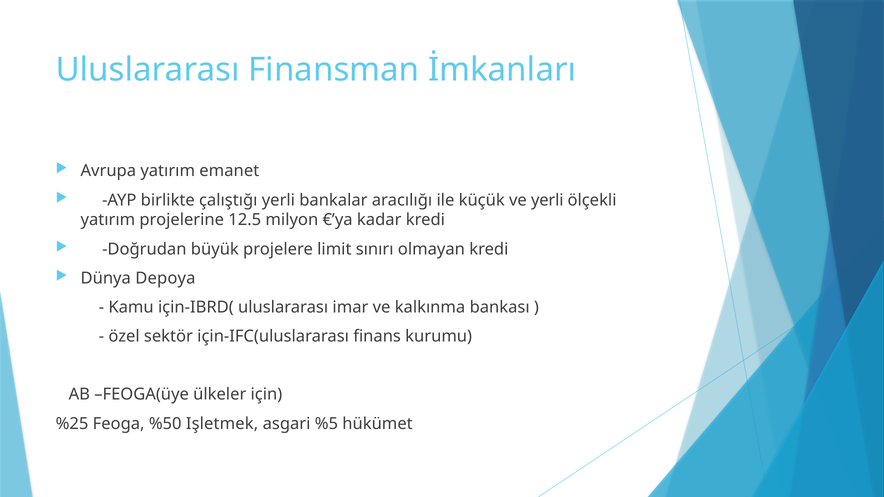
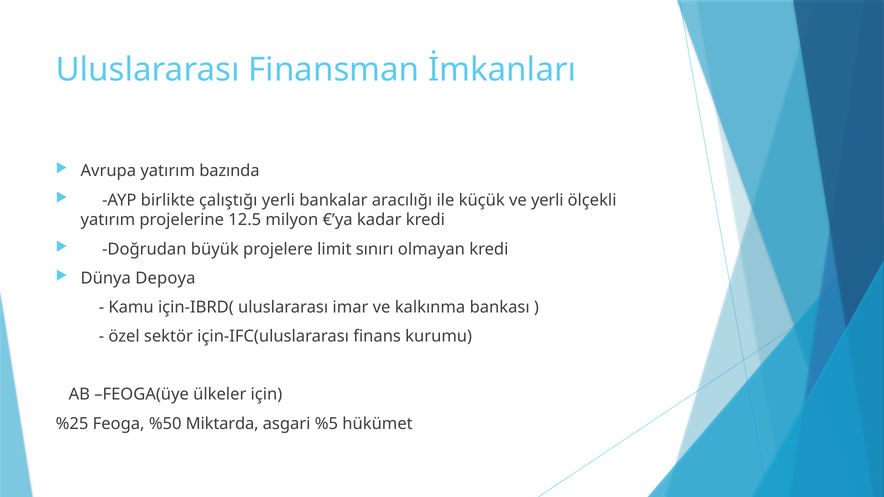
emanet: emanet -> bazında
Işletmek: Işletmek -> Miktarda
